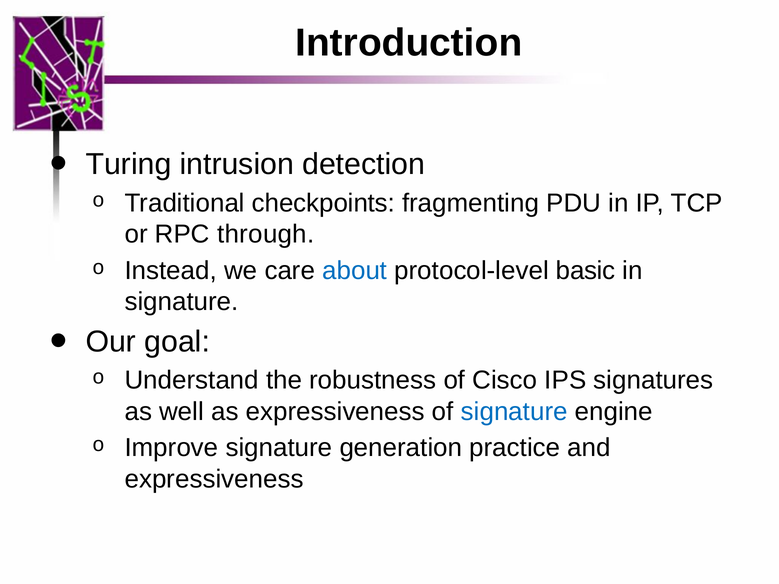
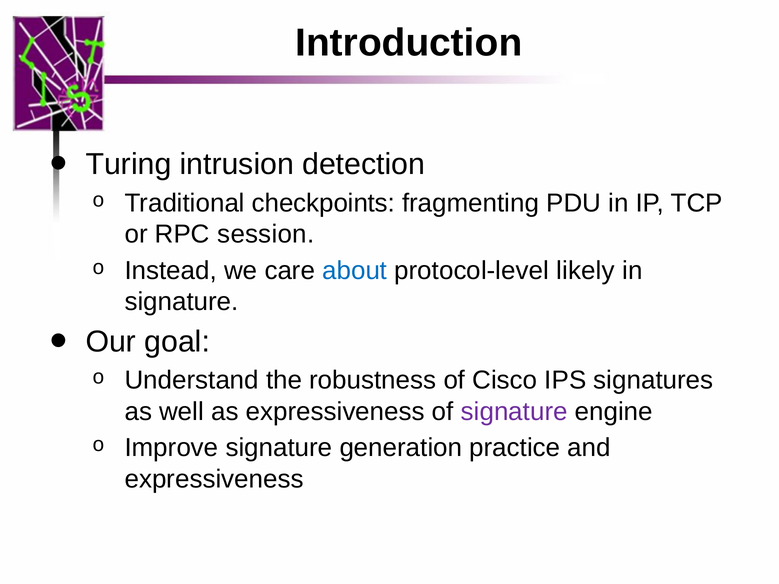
through: through -> session
basic: basic -> likely
signature at (514, 412) colour: blue -> purple
